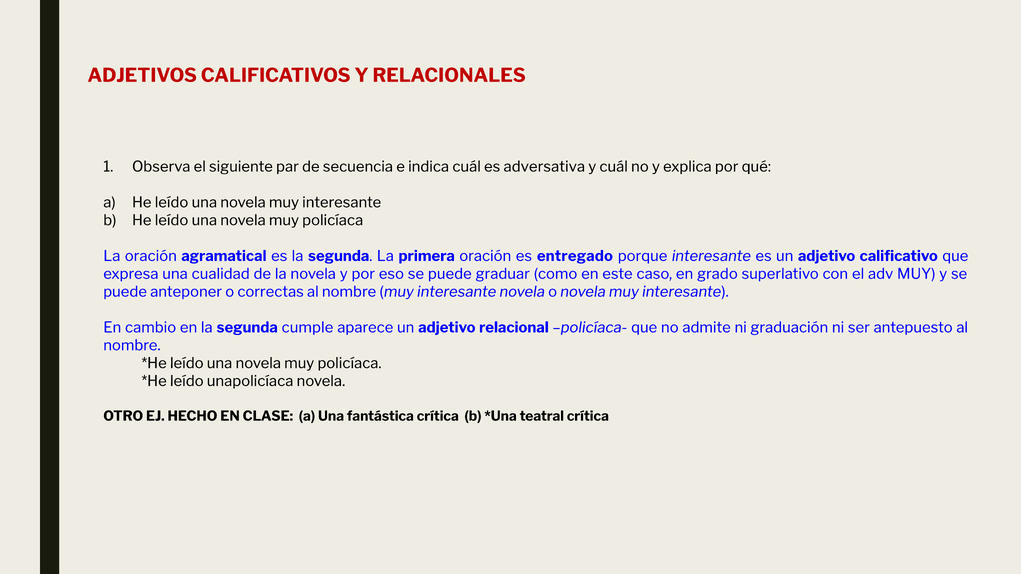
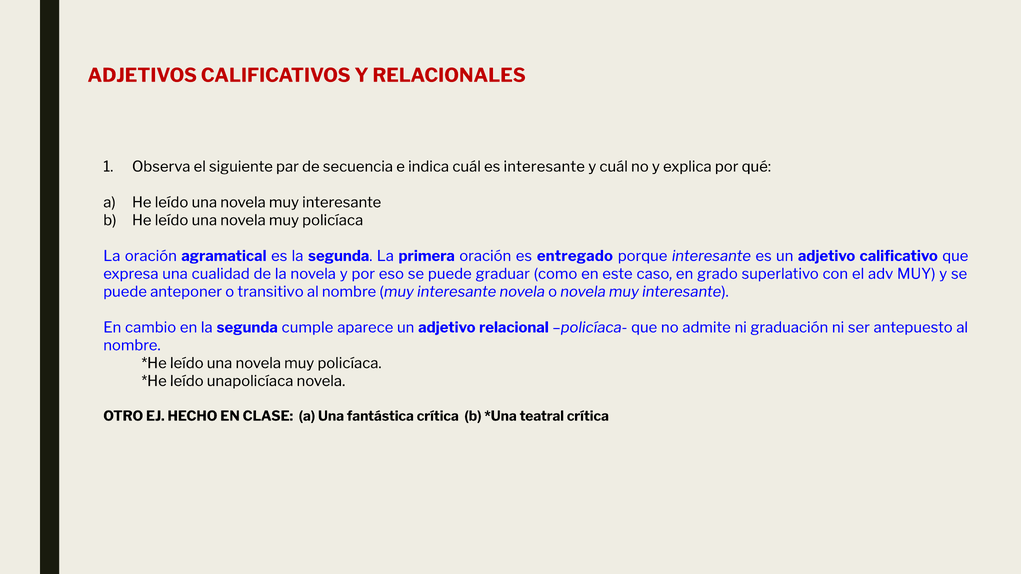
es adversativa: adversativa -> interesante
correctas: correctas -> transitivo
